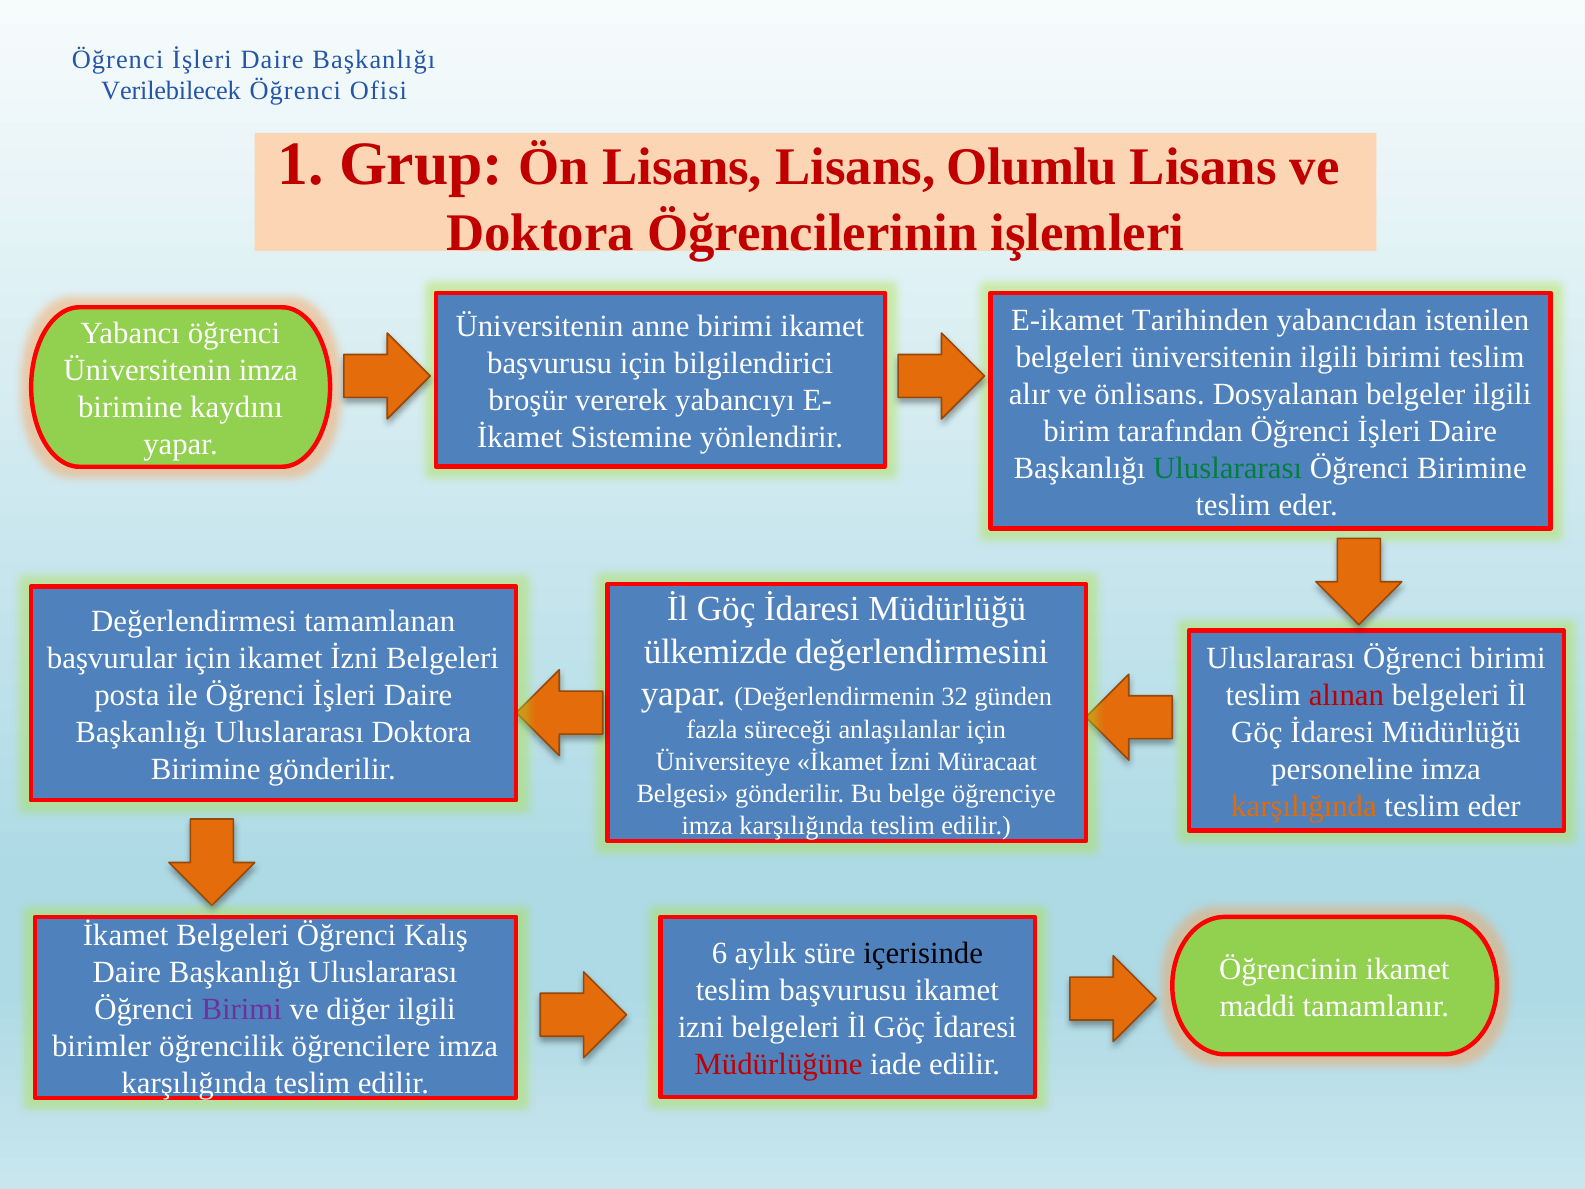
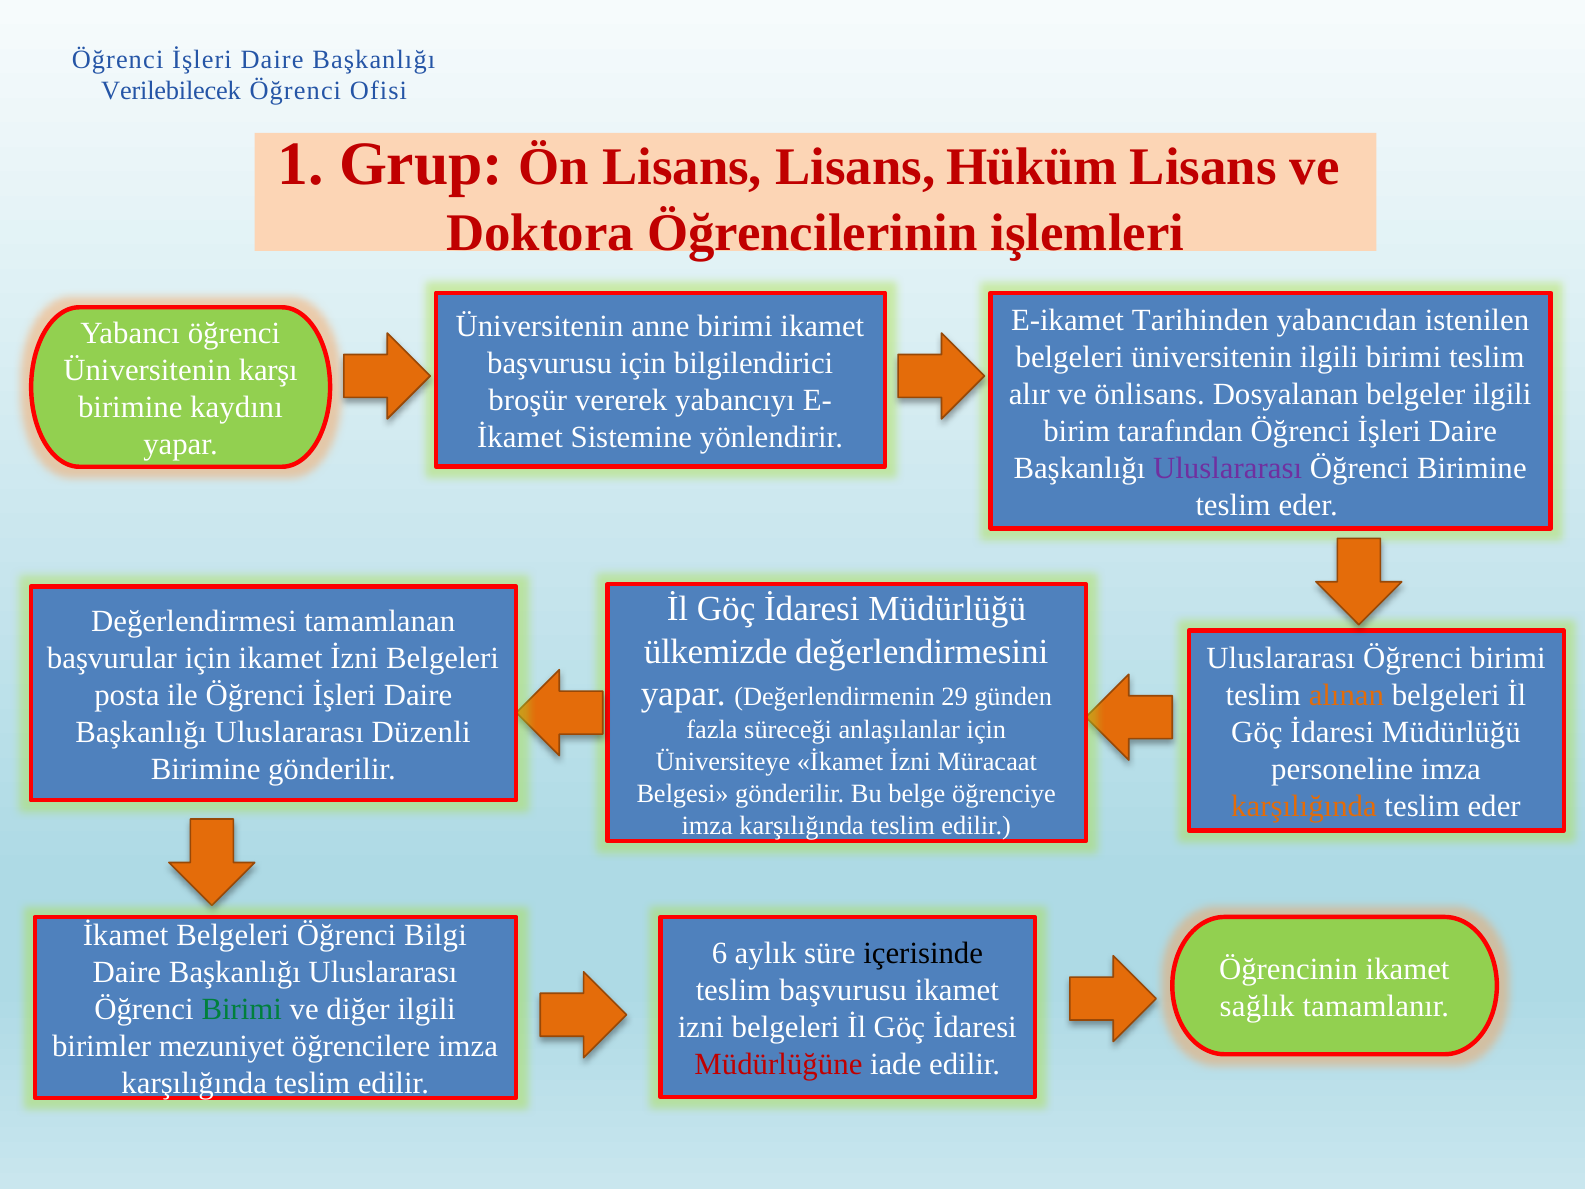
Olumlu: Olumlu -> Hüküm
Üniversitenin imza: imza -> karşı
Uluslararası at (1228, 468) colour: green -> purple
32: 32 -> 29
alınan colour: red -> orange
Uluslararası Doktora: Doktora -> Düzenli
Kalış: Kalış -> Bilgi
maddi: maddi -> sağlık
Birimi at (242, 1009) colour: purple -> green
öğrencilik: öğrencilik -> mezuniyet
